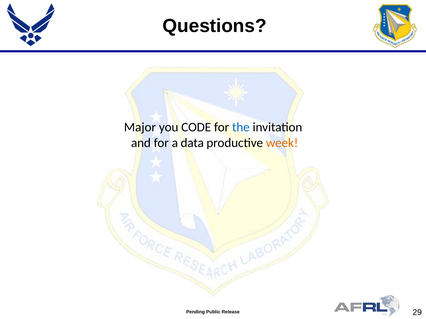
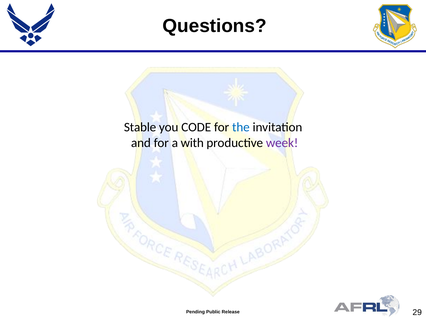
Major: Major -> Stable
data: data -> with
week colour: orange -> purple
